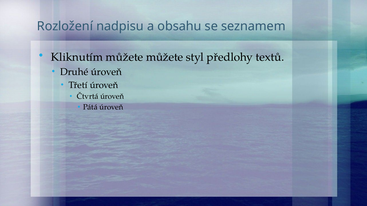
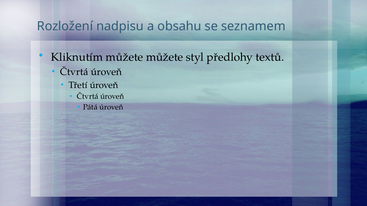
Druhé at (74, 72): Druhé -> Čtvrtá
